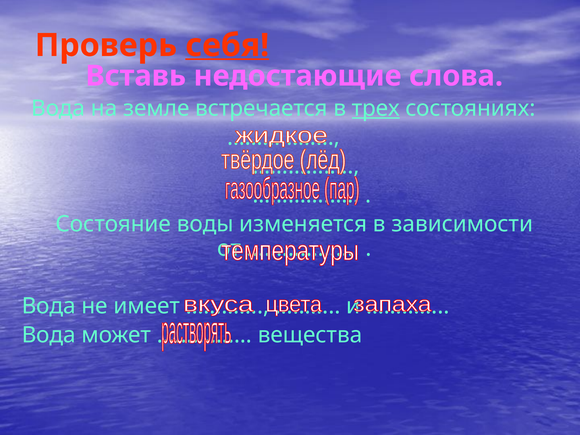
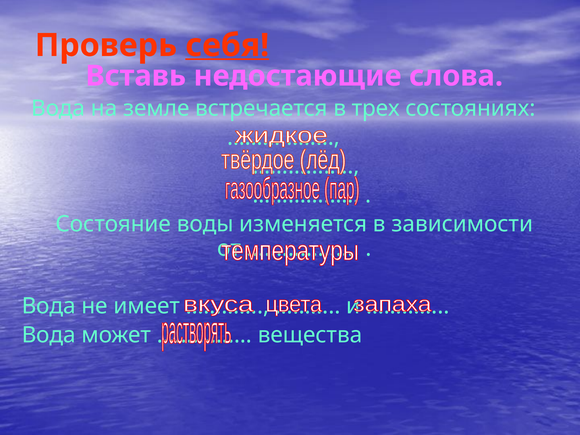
трех underline: present -> none
